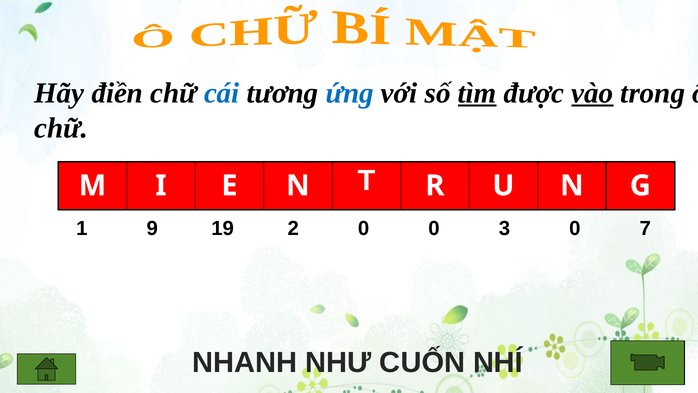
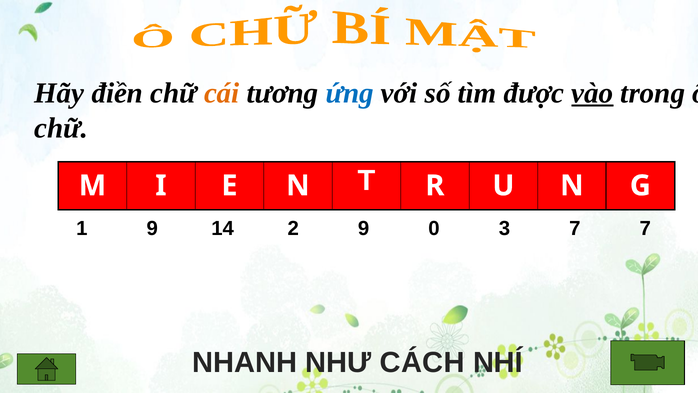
cái colour: blue -> orange
tìm underline: present -> none
19: 19 -> 14
2 0: 0 -> 9
3 0: 0 -> 7
CUỐN: CUỐN -> CÁCH
